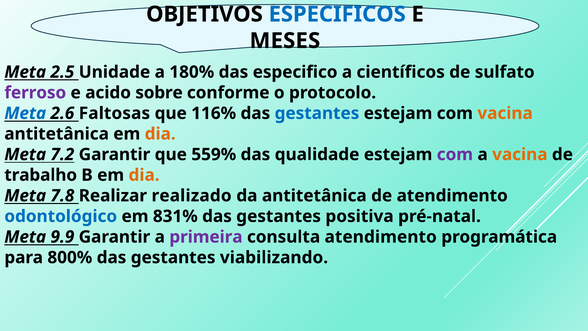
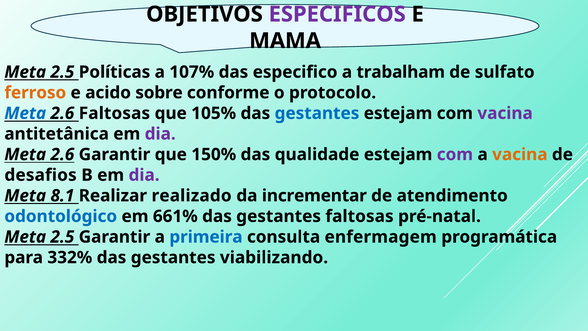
ESPECIFICOS colour: blue -> purple
MESES: MESES -> MAMA
Unidade: Unidade -> Políticas
180%: 180% -> 107%
científicos: científicos -> trabalham
ferroso colour: purple -> orange
116%: 116% -> 105%
vacina at (505, 113) colour: orange -> purple
dia at (160, 134) colour: orange -> purple
7.2 at (62, 154): 7.2 -> 2.6
559%: 559% -> 150%
trabalho: trabalho -> desafios
dia at (144, 175) colour: orange -> purple
7.8: 7.8 -> 8.1
da antitetânica: antitetânica -> incrementar
831%: 831% -> 661%
gestantes positiva: positiva -> faltosas
9.9 at (62, 237): 9.9 -> 2.5
primeira colour: purple -> blue
consulta atendimento: atendimento -> enfermagem
800%: 800% -> 332%
